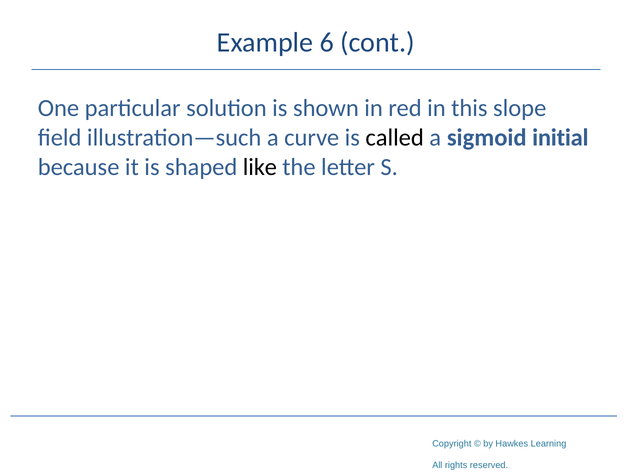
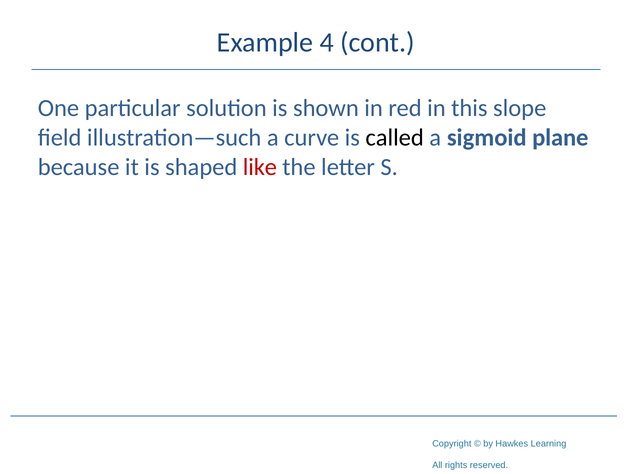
6: 6 -> 4
initial: initial -> plane
like colour: black -> red
